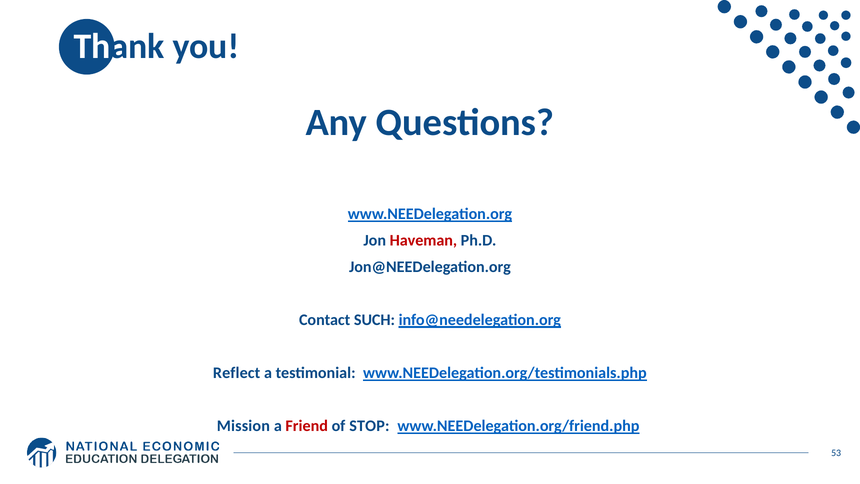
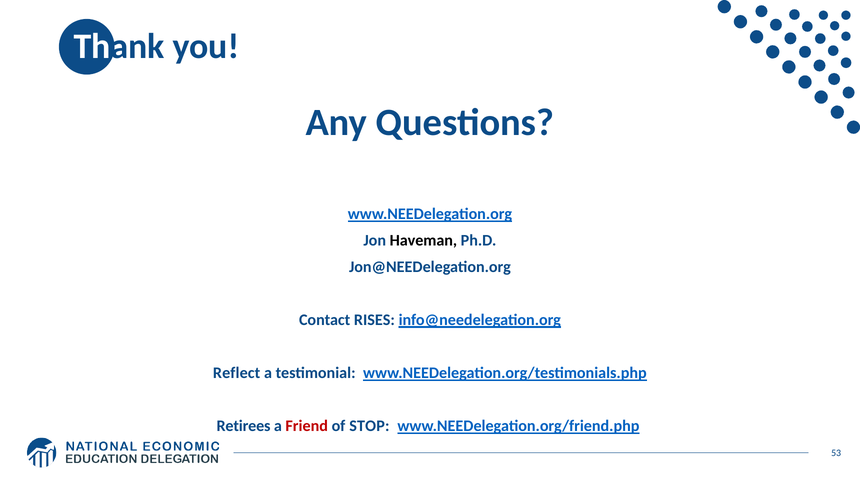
Haveman colour: red -> black
SUCH: SUCH -> RISES
Mission: Mission -> Retirees
